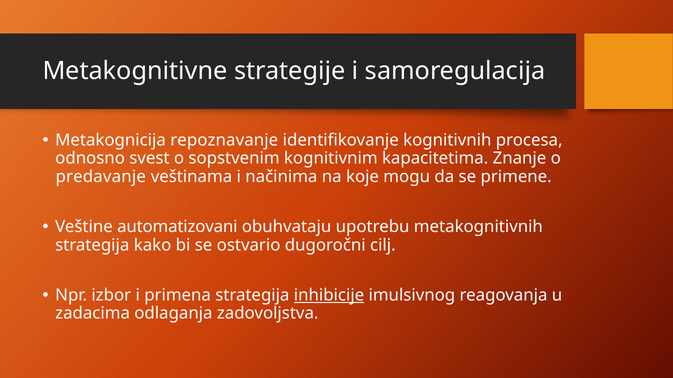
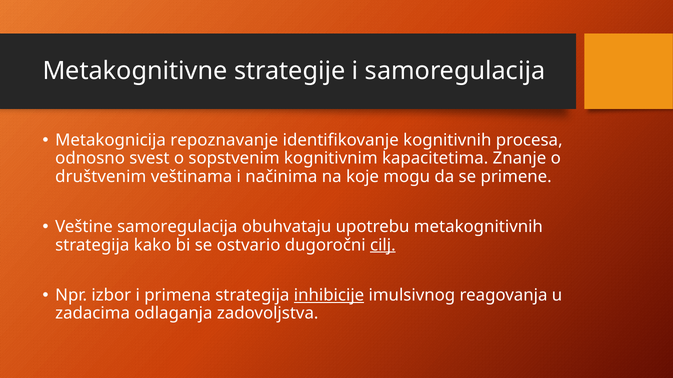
predavanje: predavanje -> društvenim
Veštine automatizovani: automatizovani -> samoregulacija
cilj underline: none -> present
